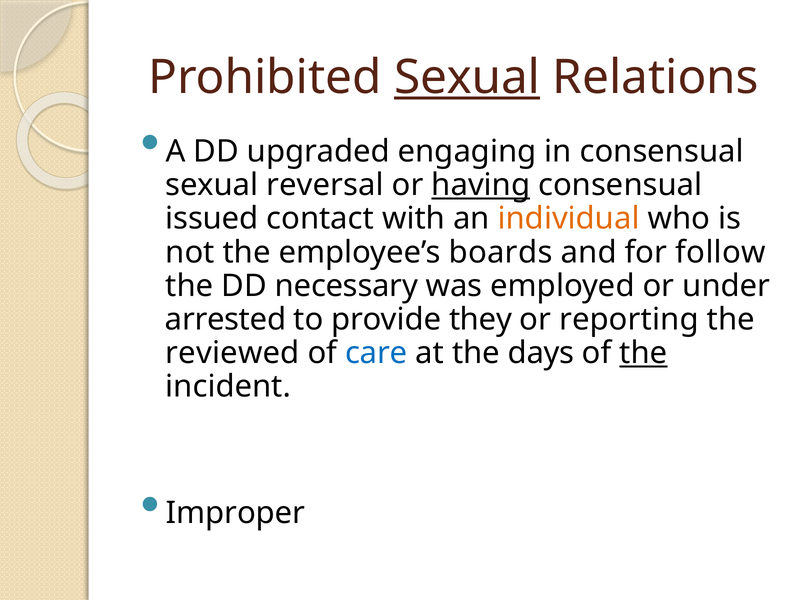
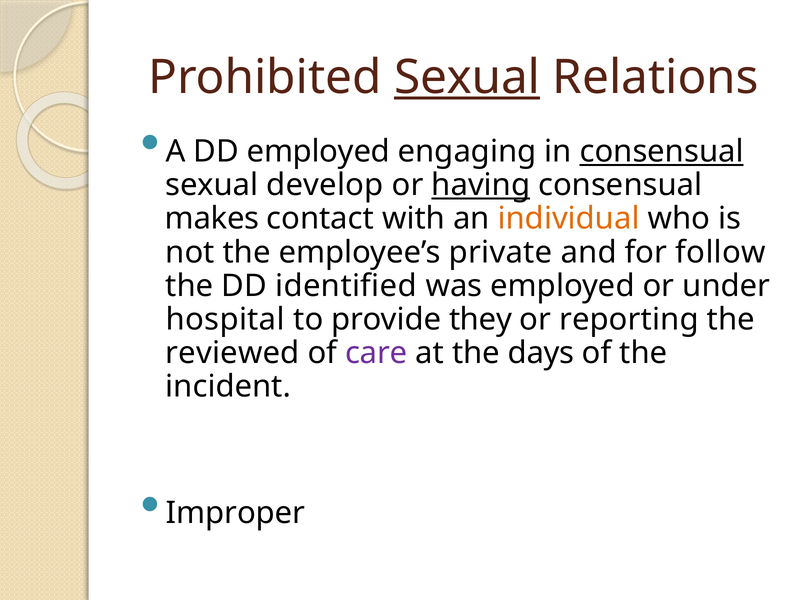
DD upgraded: upgraded -> employed
consensual at (662, 151) underline: none -> present
reversal: reversal -> develop
issued: issued -> makes
boards: boards -> private
necessary: necessary -> identified
arrested: arrested -> hospital
care colour: blue -> purple
the at (643, 353) underline: present -> none
